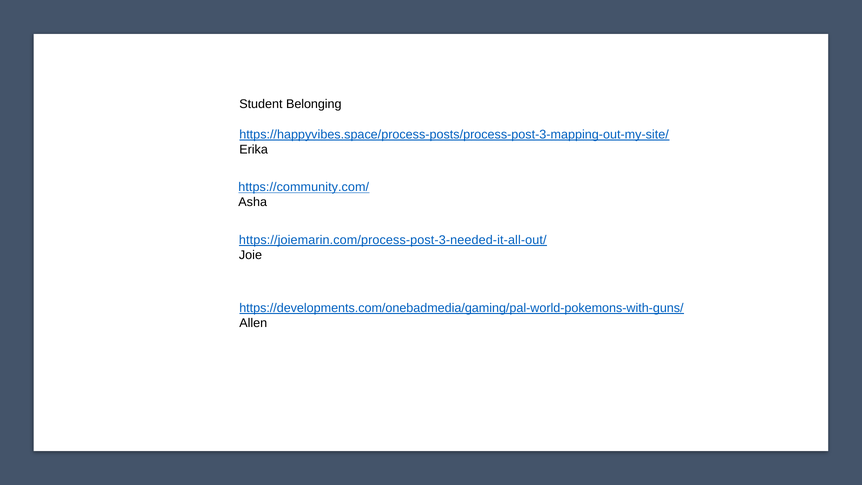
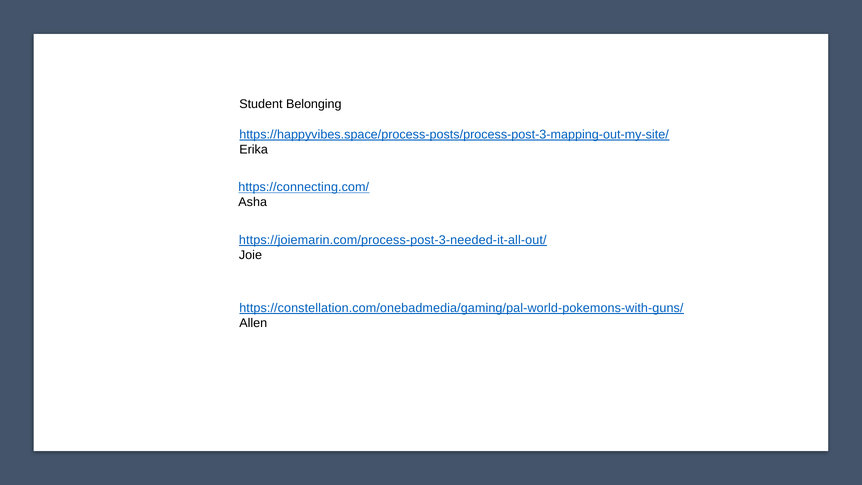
https://community.com/: https://community.com/ -> https://connecting.com/
https://developments.com/onebadmedia/gaming/pal-world-pokemons-with-guns/: https://developments.com/onebadmedia/gaming/pal-world-pokemons-with-guns/ -> https://constellation.com/onebadmedia/gaming/pal-world-pokemons-with-guns/
